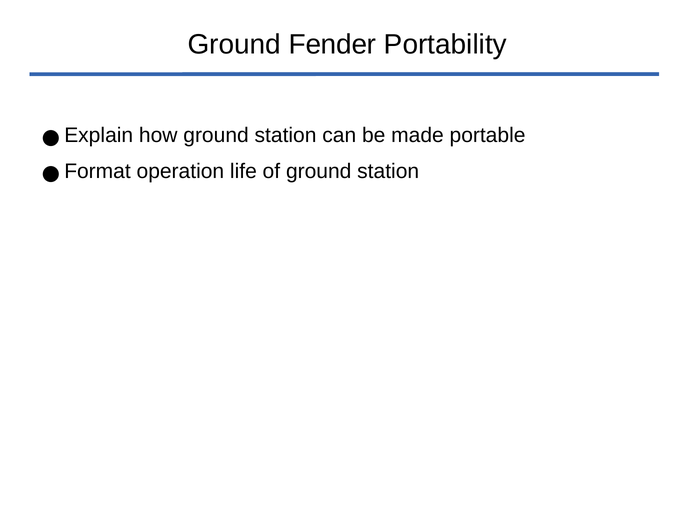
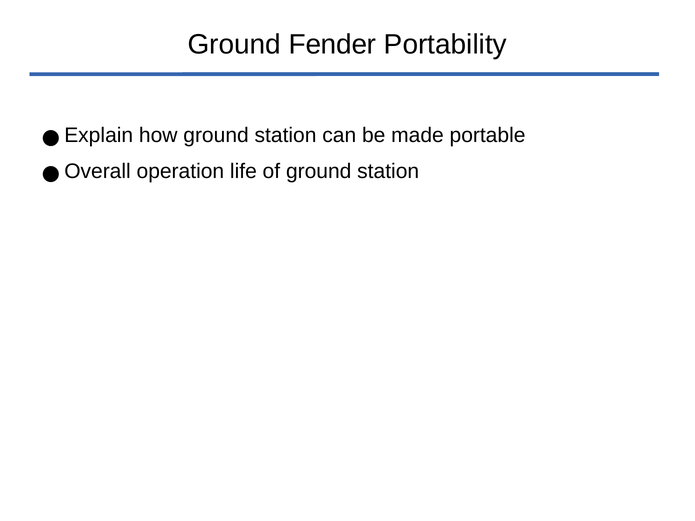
Format: Format -> Overall
